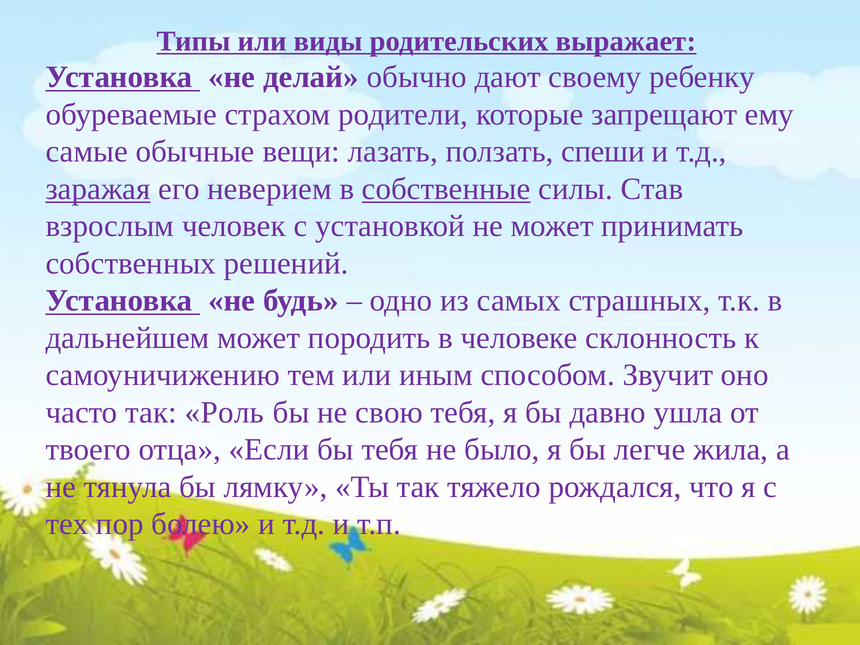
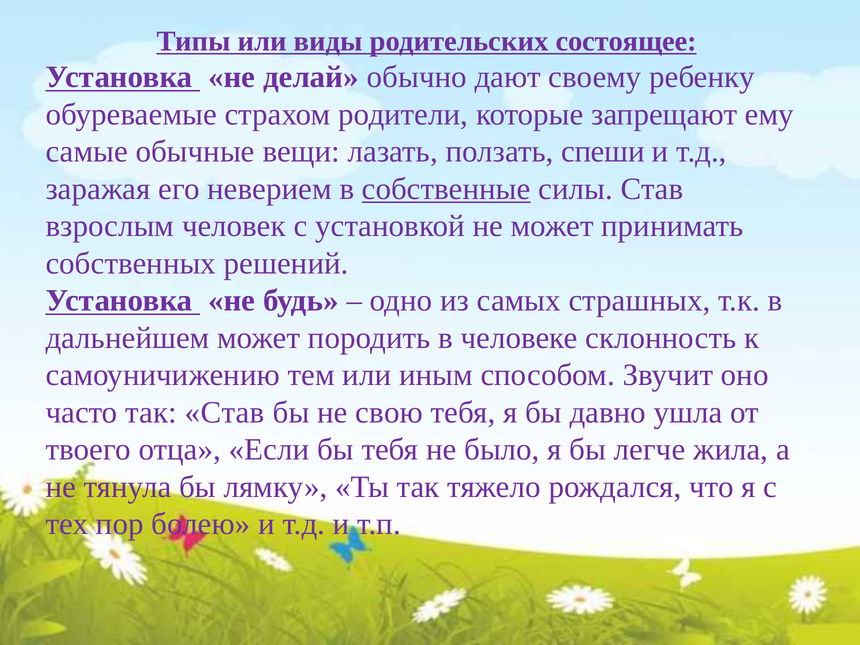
выражает: выражает -> состоящее
заражая underline: present -> none
так Роль: Роль -> Став
